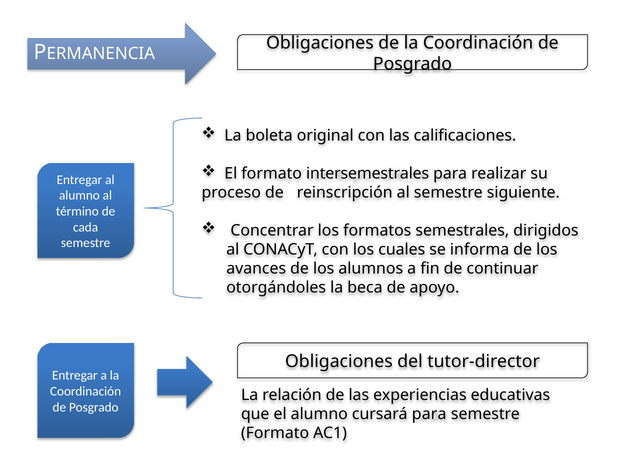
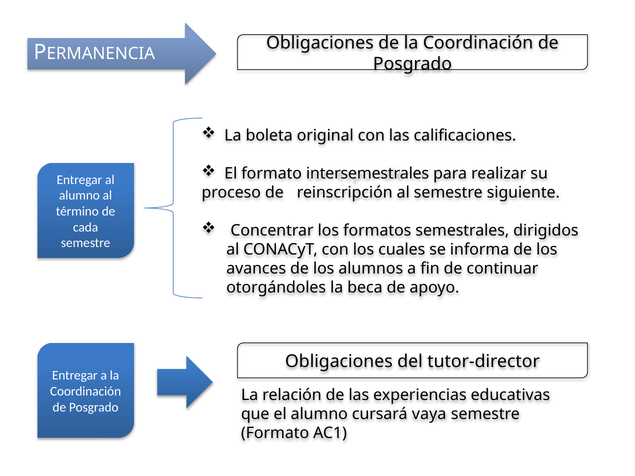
cursará para: para -> vaya
